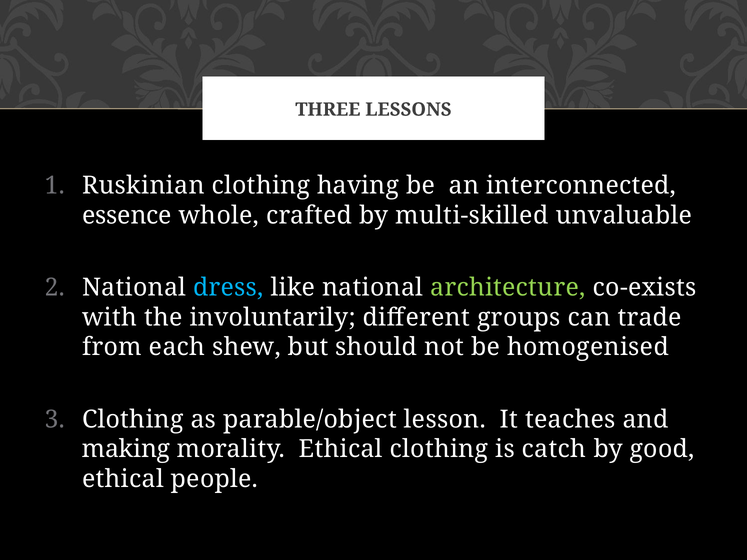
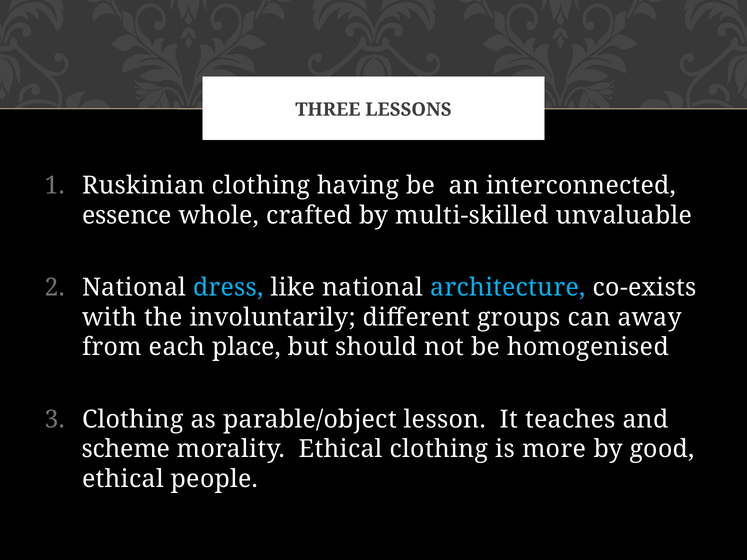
architecture colour: light green -> light blue
trade: trade -> away
shew: shew -> place
making: making -> scheme
catch: catch -> more
